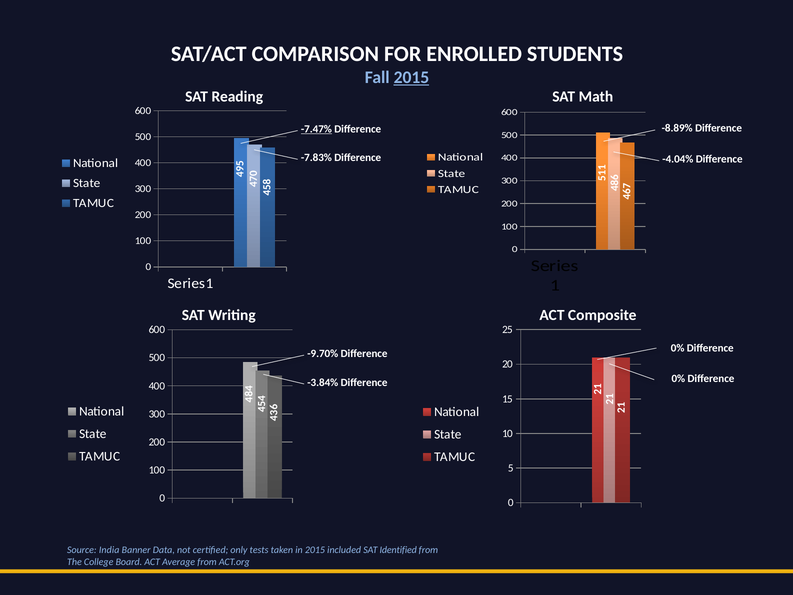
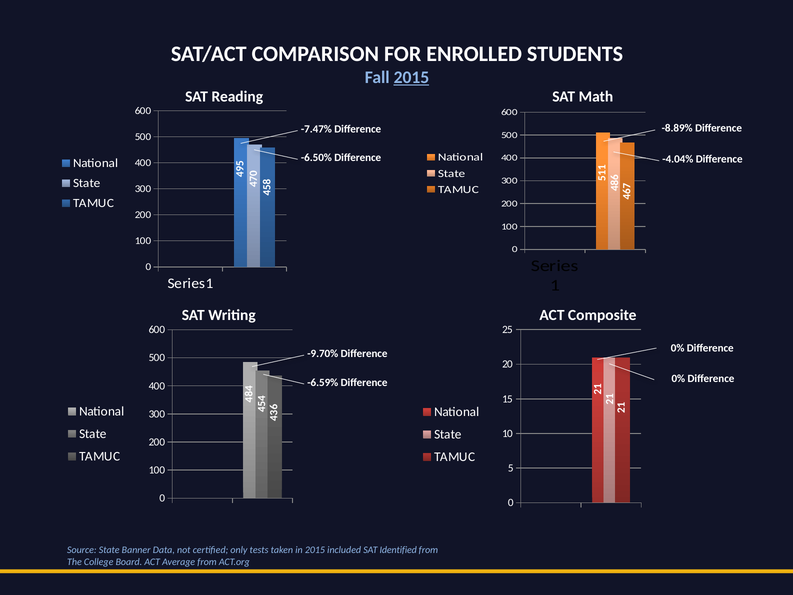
-7.47% underline: present -> none
-7.83%: -7.83% -> -6.50%
-3.84%: -3.84% -> -6.59%
Source India: India -> State
